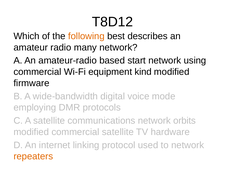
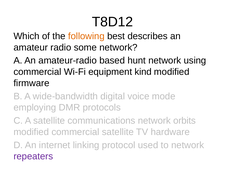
many: many -> some
start: start -> hunt
repeaters colour: orange -> purple
